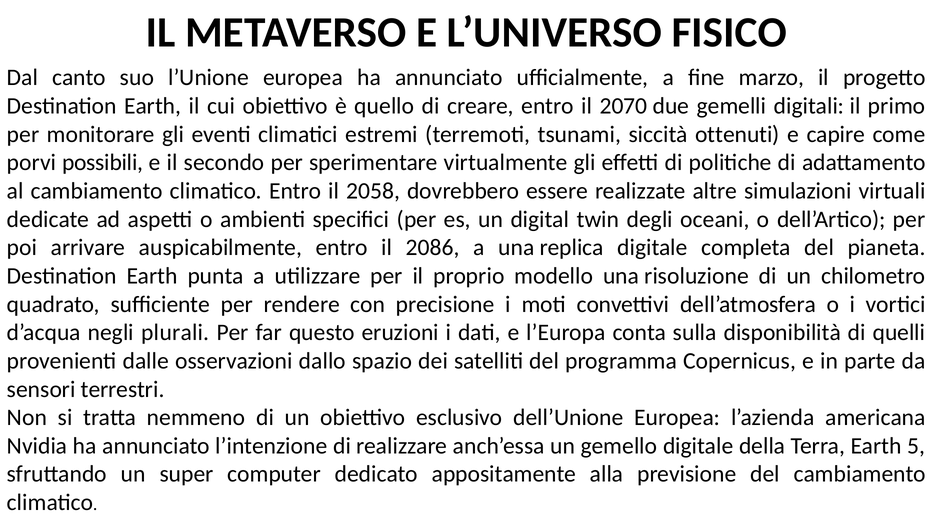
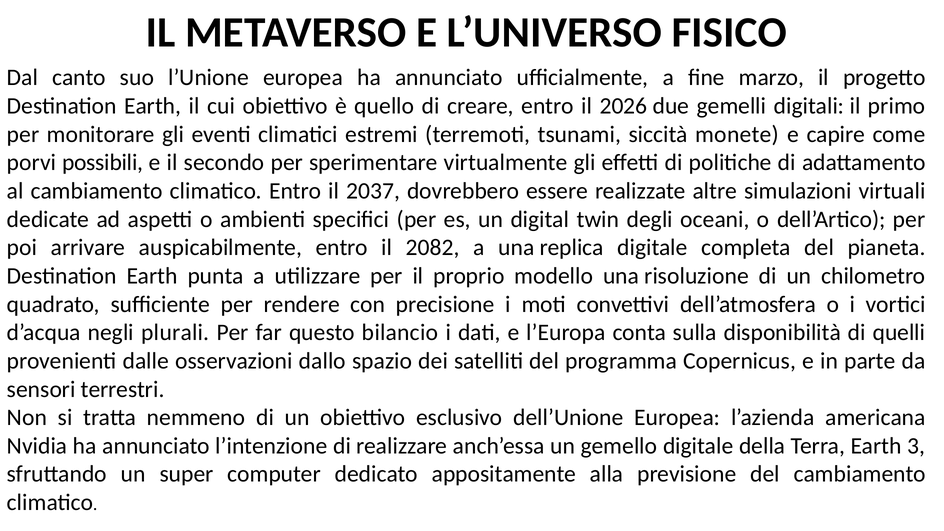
2070: 2070 -> 2026
ottenuti: ottenuti -> monete
2058: 2058 -> 2037
2086: 2086 -> 2082
eruzioni: eruzioni -> bilancio
5: 5 -> 3
